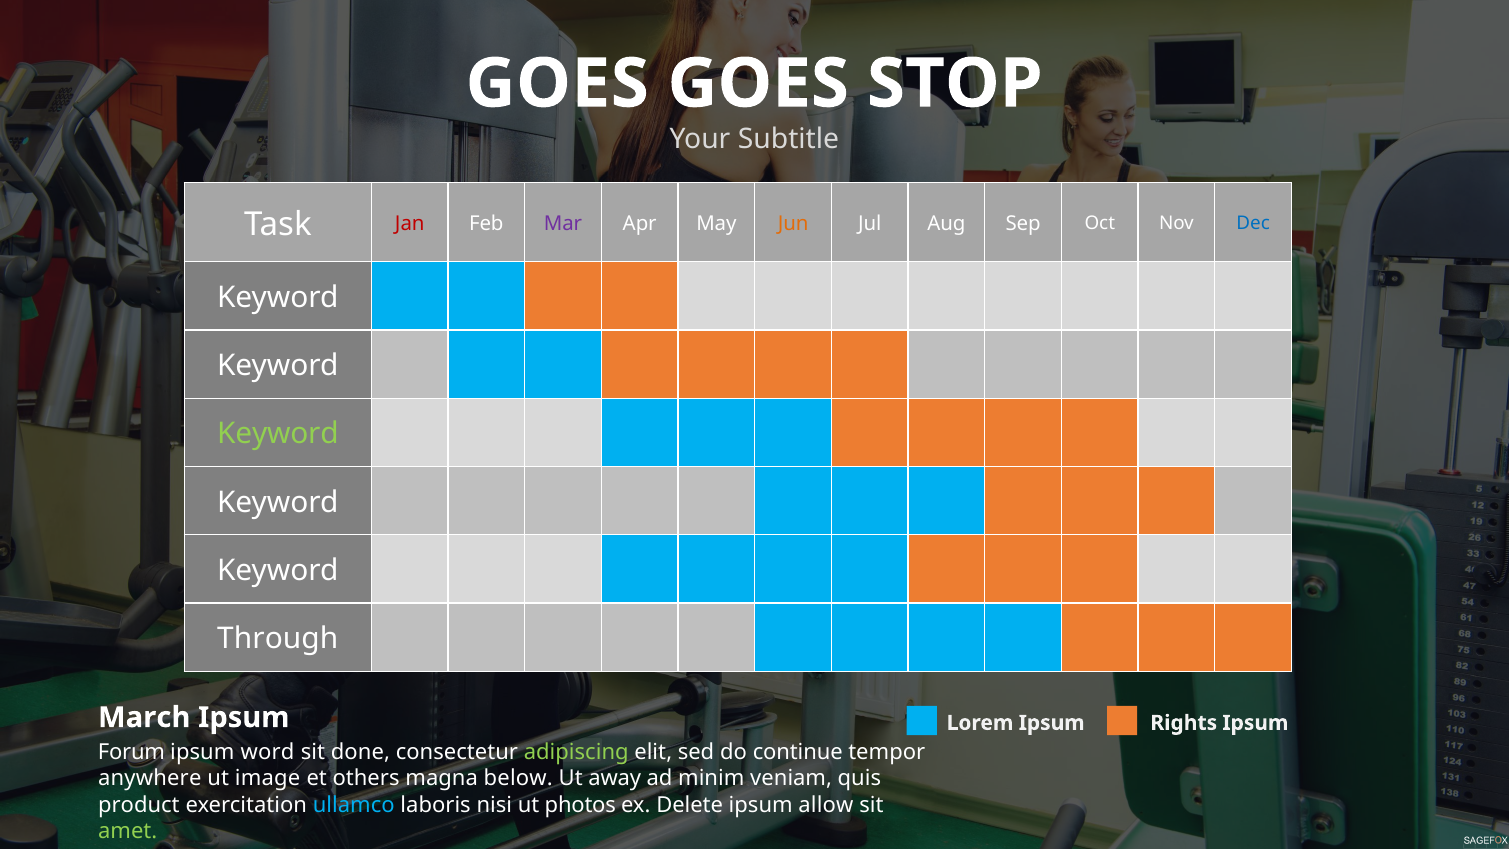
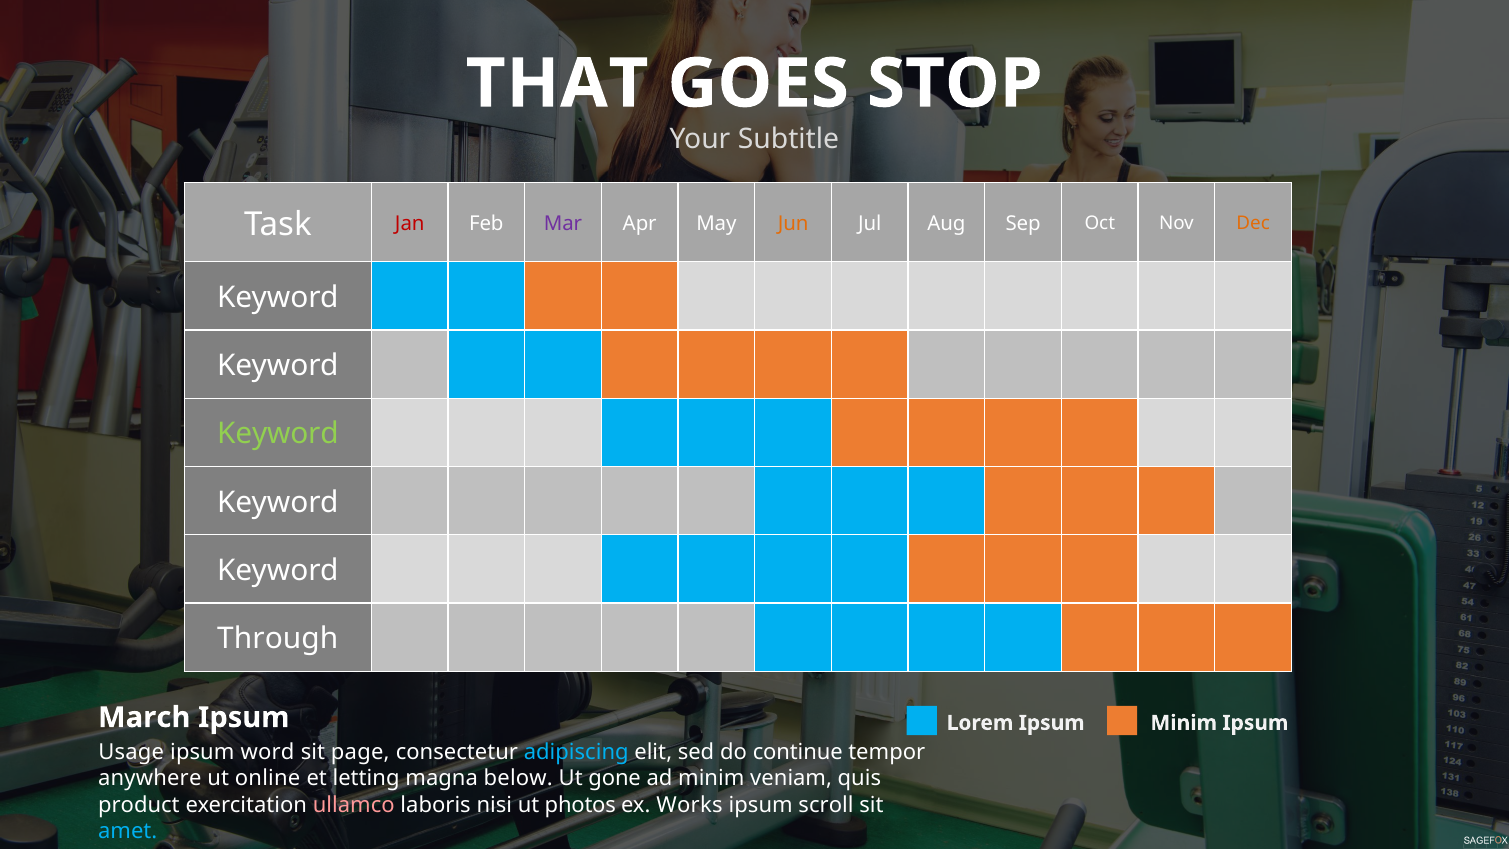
GOES at (557, 84): GOES -> THAT
Dec colour: blue -> orange
Ipsum Rights: Rights -> Minim
Forum: Forum -> Usage
done: done -> page
adipiscing colour: light green -> light blue
image: image -> online
others: others -> letting
away: away -> gone
ullamco colour: light blue -> pink
Delete: Delete -> Works
allow: allow -> scroll
amet colour: light green -> light blue
